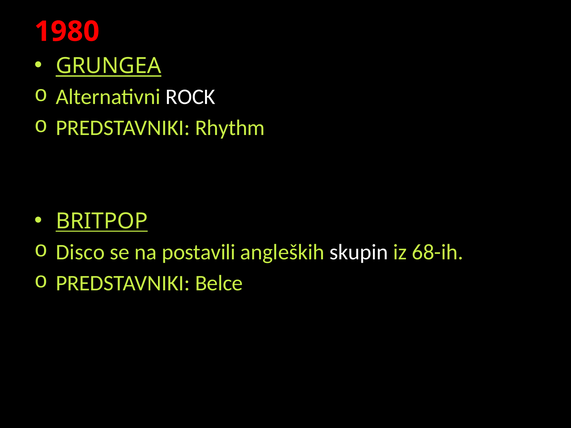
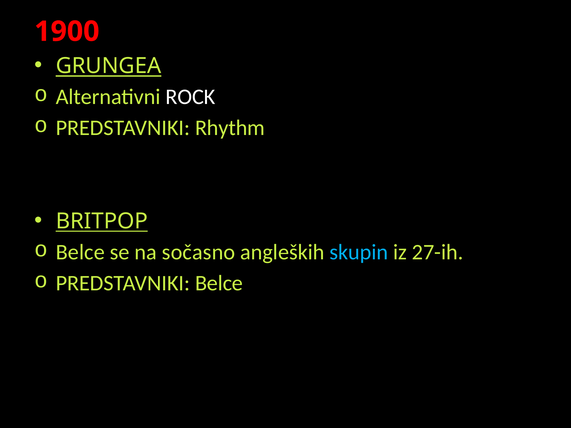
1980: 1980 -> 1900
Disco at (80, 252): Disco -> Belce
postavili: postavili -> sočasno
skupin colour: white -> light blue
68-ih: 68-ih -> 27-ih
